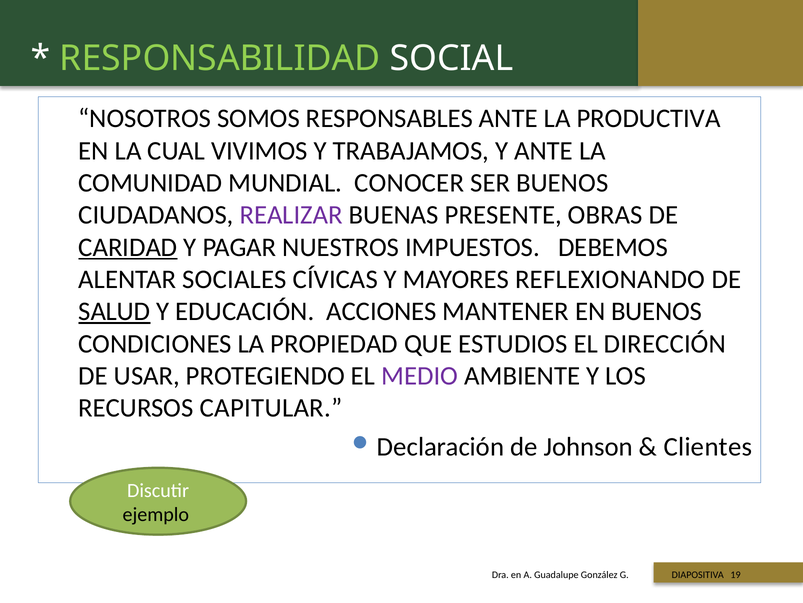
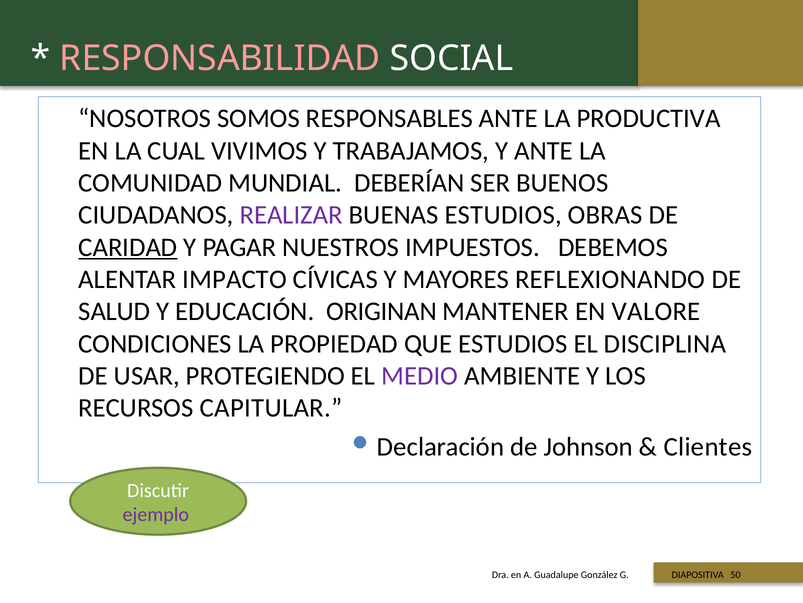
RESPONSABILIDAD colour: light green -> pink
CONOCER: CONOCER -> DEBERÍAN
BUENAS PRESENTE: PRESENTE -> ESTUDIOS
SOCIALES: SOCIALES -> IMPACTO
SALUD underline: present -> none
ACCIONES: ACCIONES -> ORIGINAN
EN BUENOS: BUENOS -> VALORE
DIRECCIÓN: DIRECCIÓN -> DISCIPLINA
ejemplo colour: black -> purple
19: 19 -> 50
